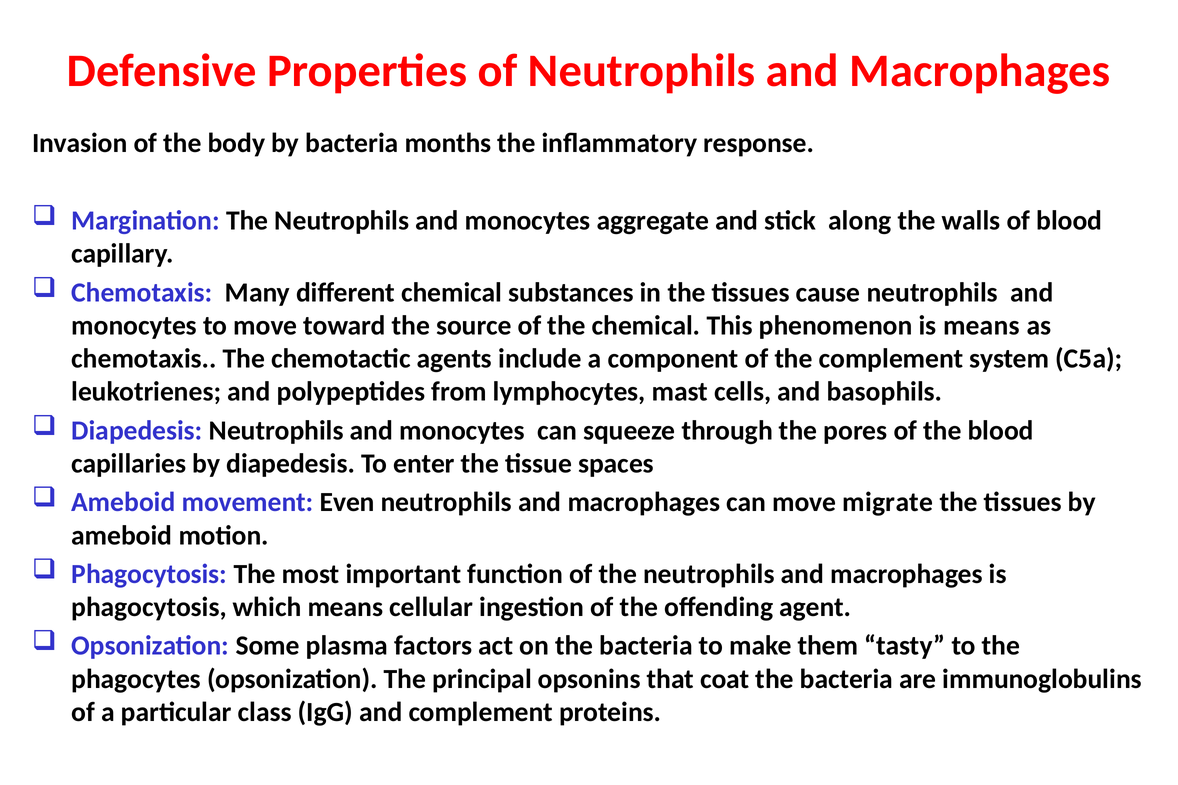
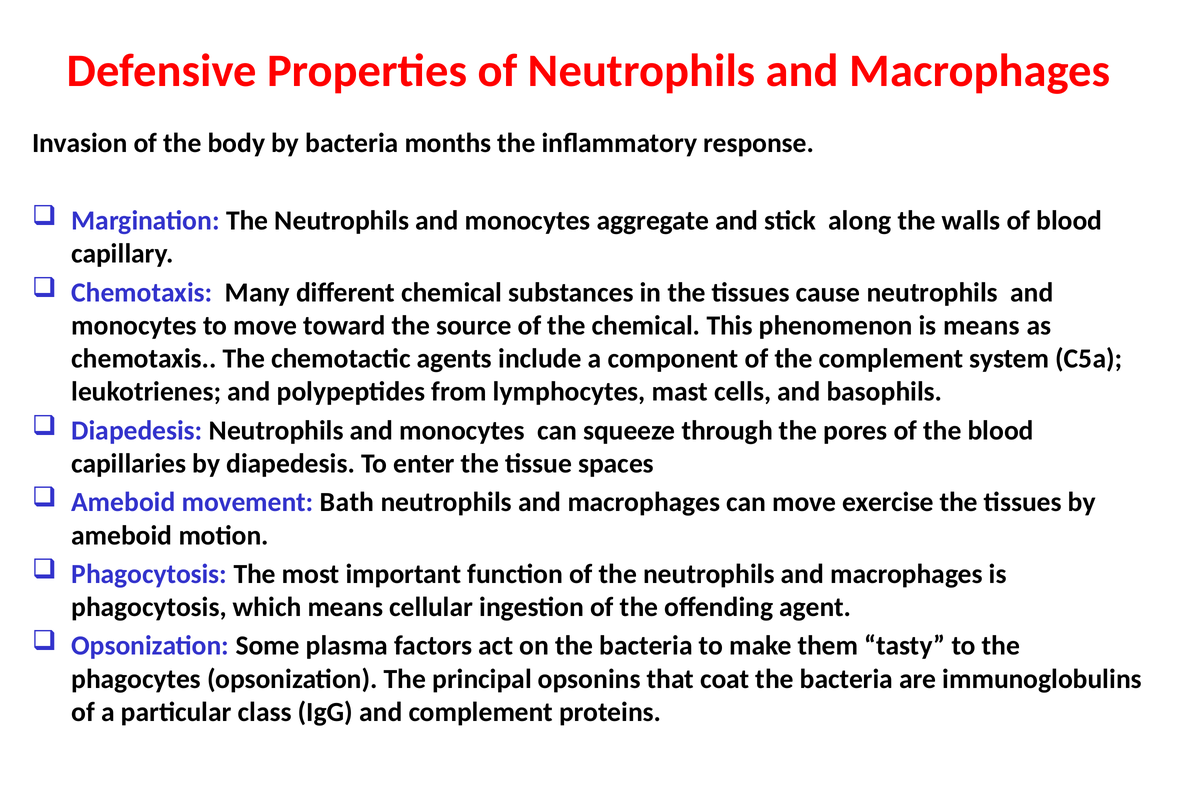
Even: Even -> Bath
migrate: migrate -> exercise
